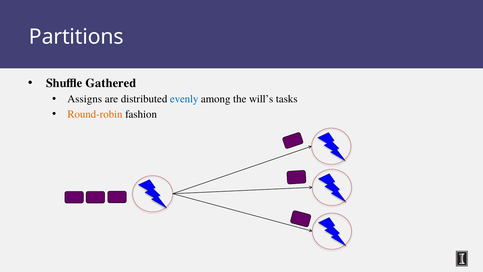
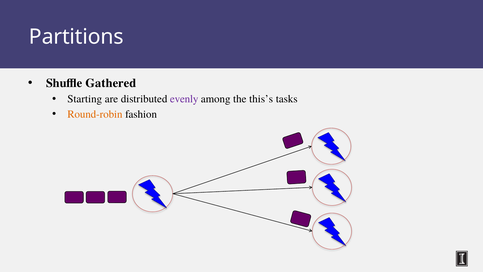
Assigns: Assigns -> Starting
evenly colour: blue -> purple
will’s: will’s -> this’s
